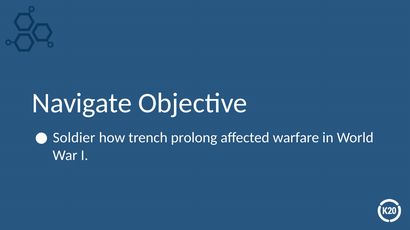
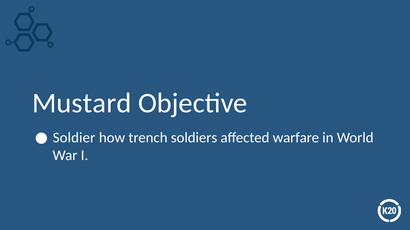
Navigate: Navigate -> Mustard
prolong: prolong -> soldiers
